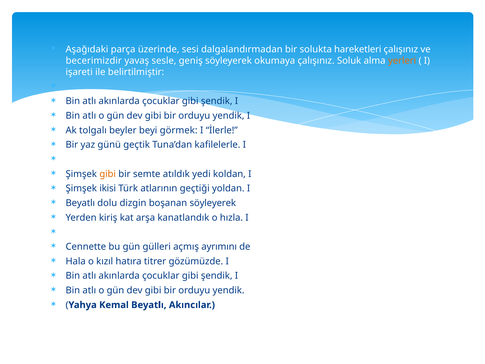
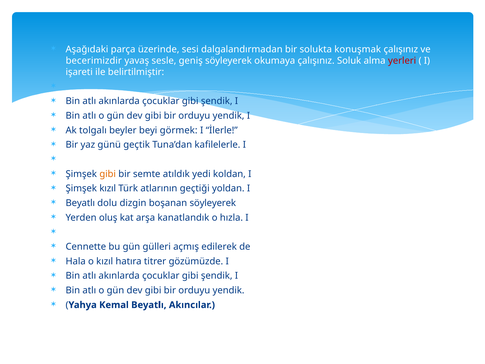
hareketleri: hareketleri -> konuşmak
yerleri colour: orange -> red
Şimşek ikisi: ikisi -> kızıl
kiriş: kiriş -> oluş
ayrımını: ayrımını -> edilerek
